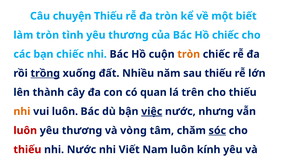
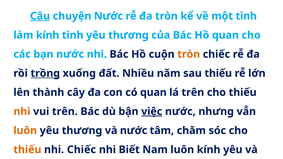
Câu underline: none -> present
chuyện Thiếu: Thiếu -> Nước
một biết: biết -> tình
làm tròn: tròn -> kính
Hồ chiếc: chiếc -> quan
bạn chiếc: chiếc -> nước
vui luôn: luôn -> trên
luôn at (25, 131) colour: red -> orange
và vòng: vòng -> nước
sóc underline: present -> none
thiếu at (27, 150) colour: red -> orange
nhi Nước: Nước -> Chiếc
nhi Viết: Viết -> Biết
